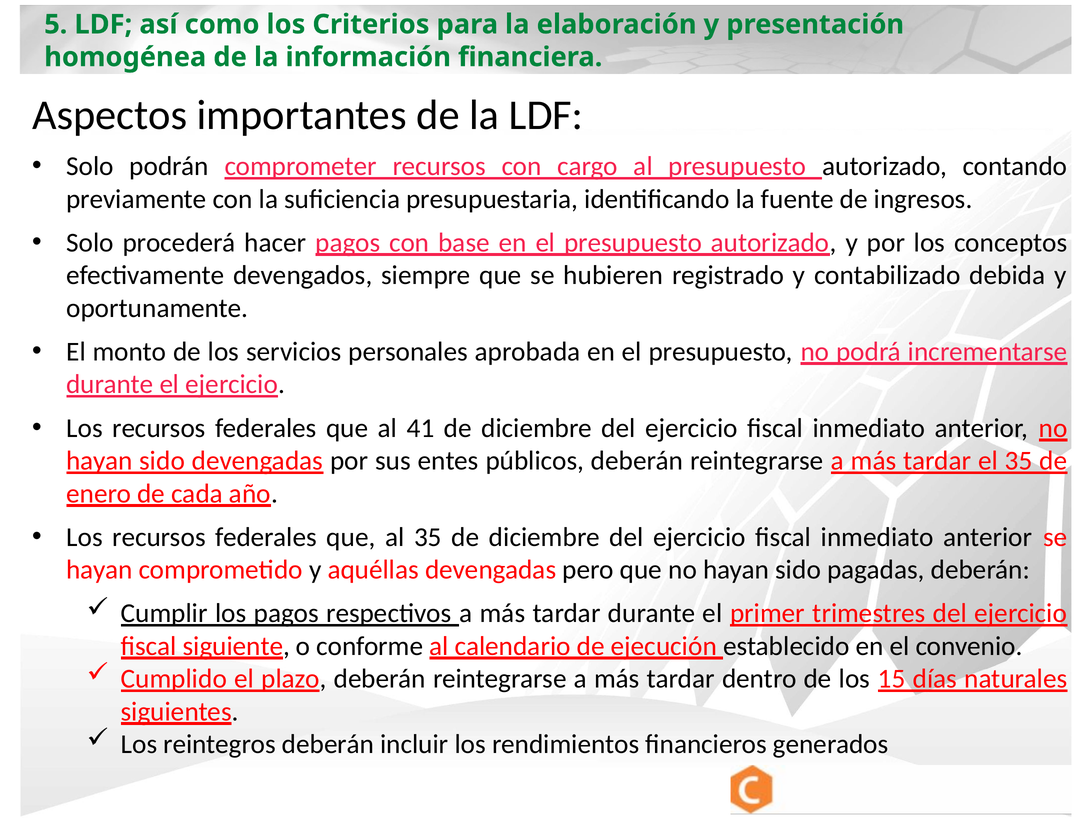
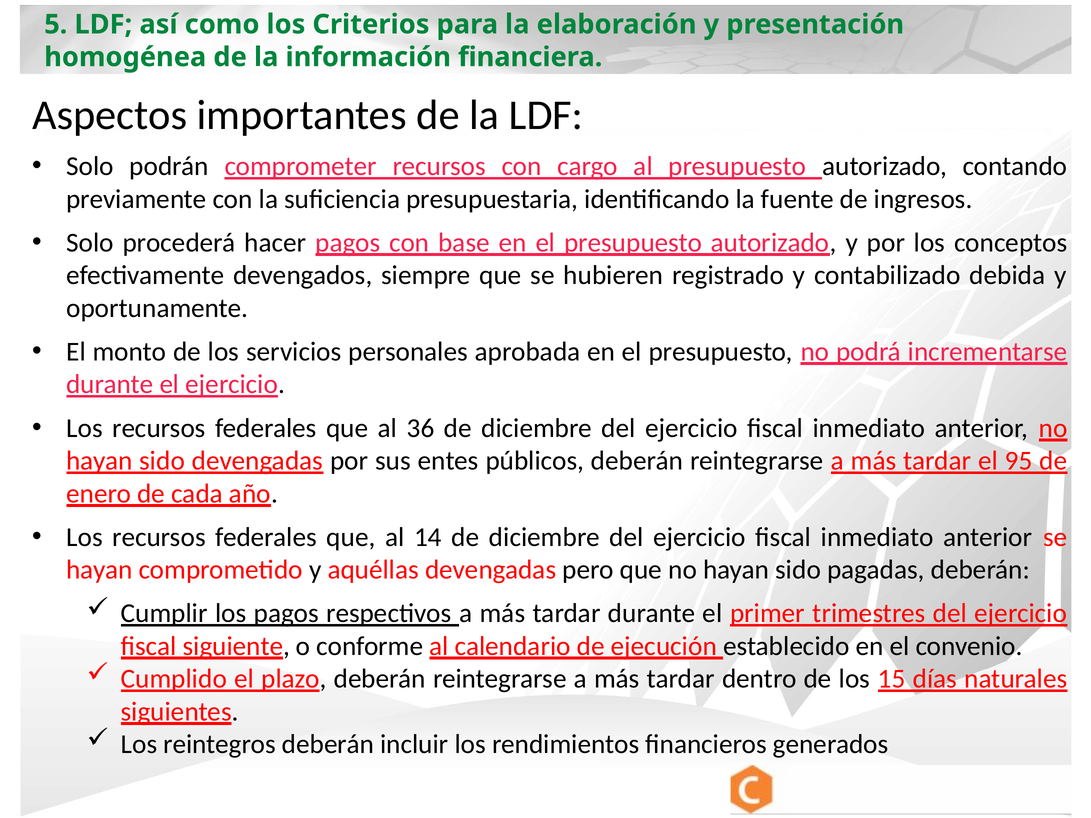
41: 41 -> 36
el 35: 35 -> 95
al 35: 35 -> 14
